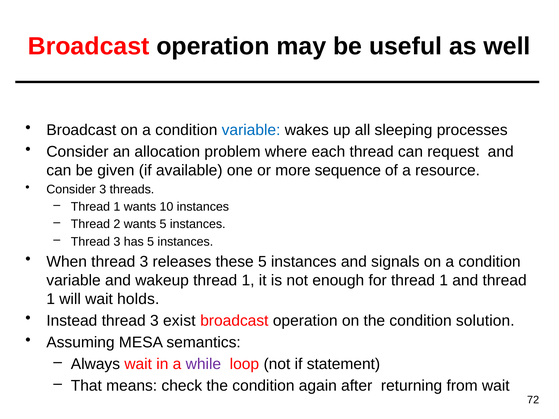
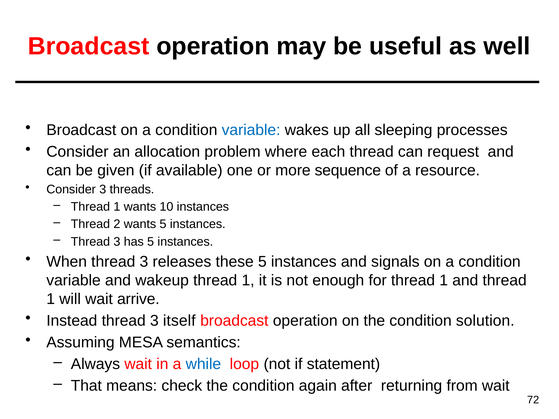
holds: holds -> arrive
exist: exist -> itself
while colour: purple -> blue
